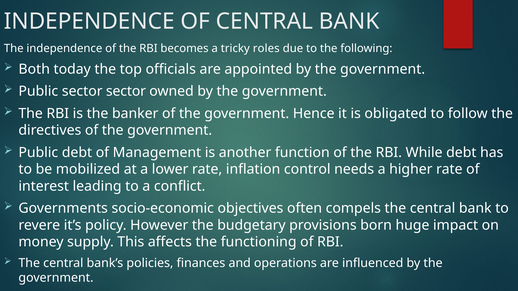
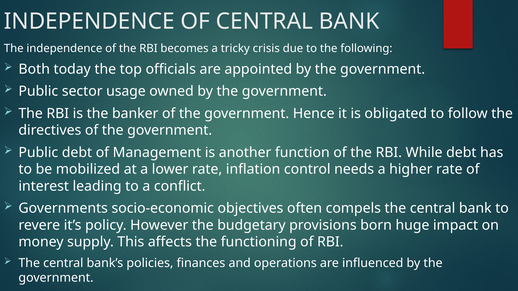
roles: roles -> crisis
sector sector: sector -> usage
